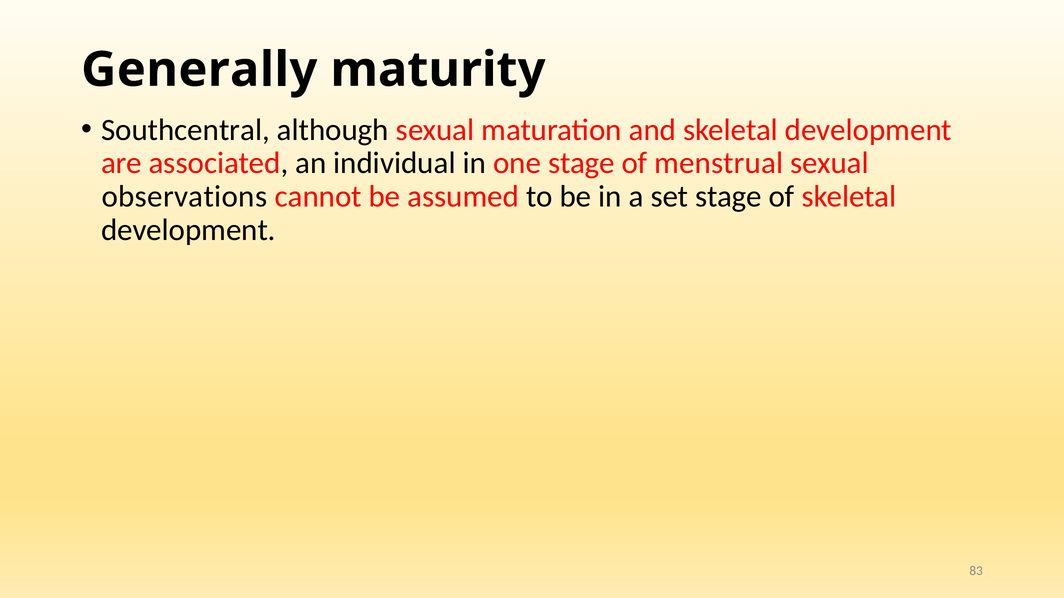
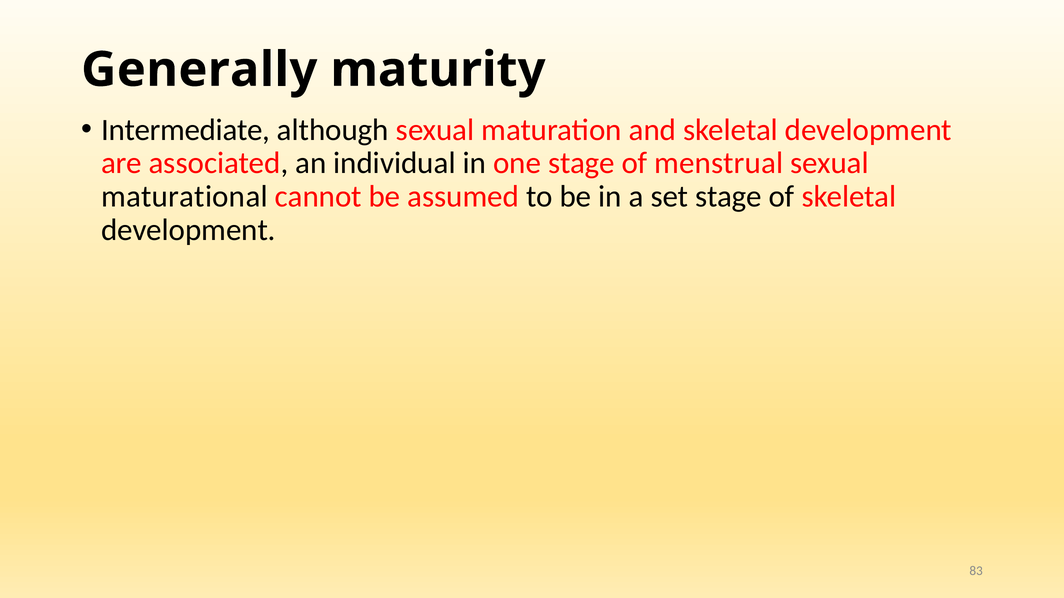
Southcentral: Southcentral -> Intermediate
observations: observations -> maturational
